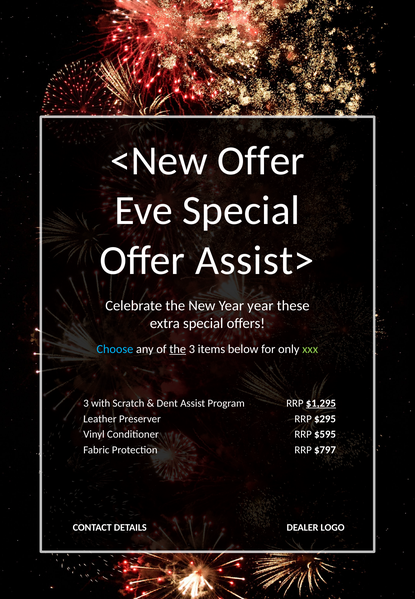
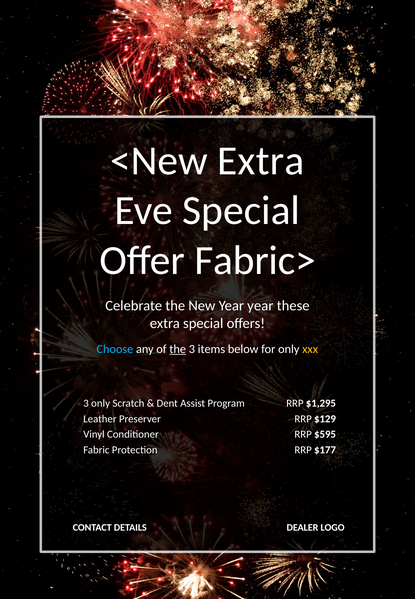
<New Offer: Offer -> Extra
Assist>: Assist> -> Fabric>
xxx colour: light green -> yellow
3 with: with -> only
$1,295 underline: present -> none
$295: $295 -> $129
$797: $797 -> $177
